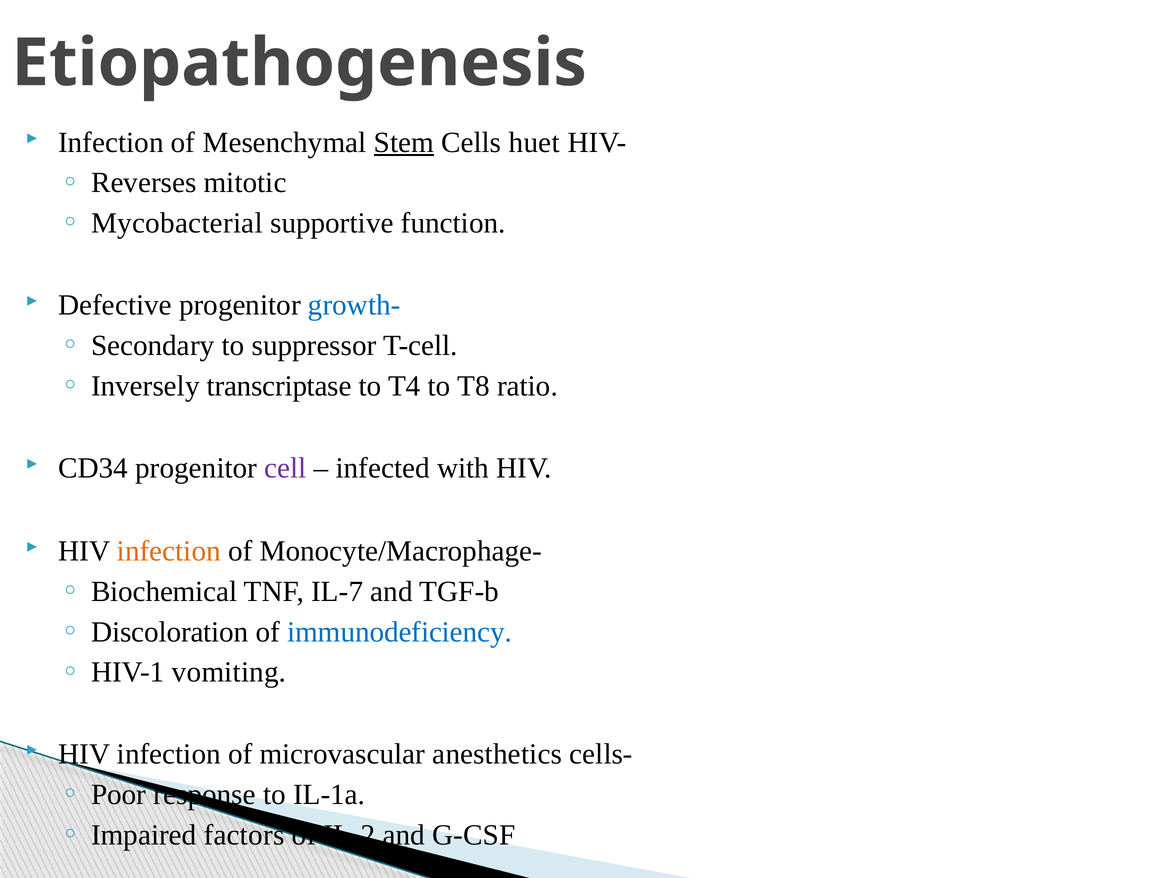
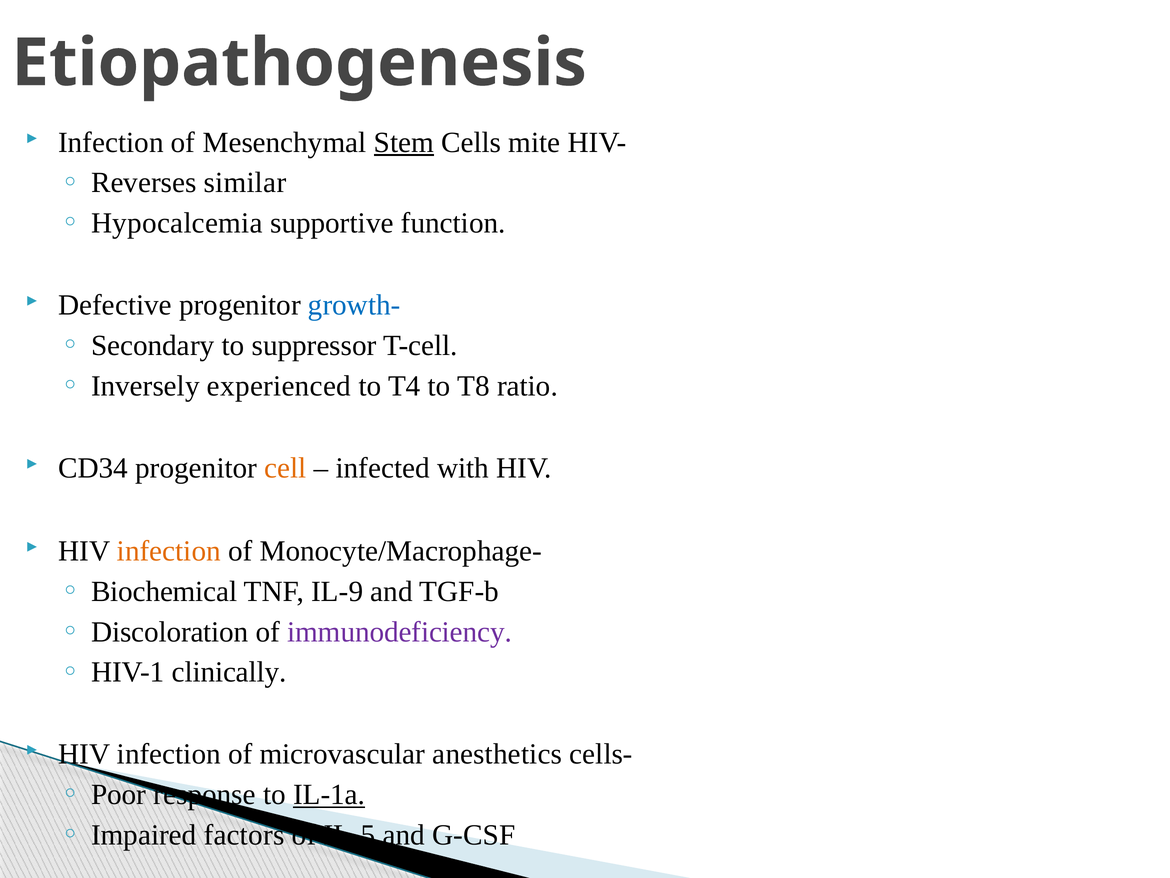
huet: huet -> mite
mitotic: mitotic -> similar
Mycobacterial: Mycobacterial -> Hypocalcemia
transcriptase: transcriptase -> experienced
cell colour: purple -> orange
IL-7: IL-7 -> IL-9
immunodeficiency colour: blue -> purple
vomiting: vomiting -> clinically
IL-1a underline: none -> present
IL-2: IL-2 -> IL-5
